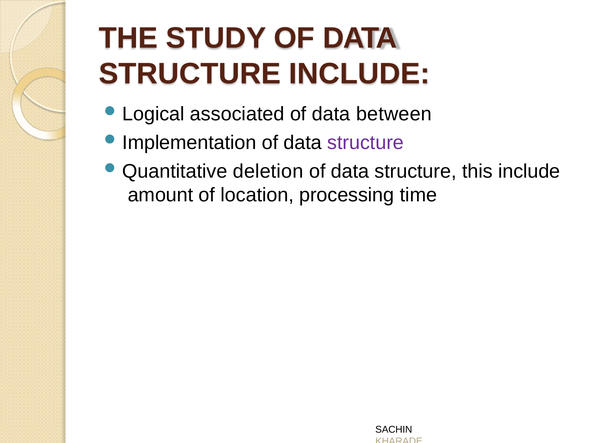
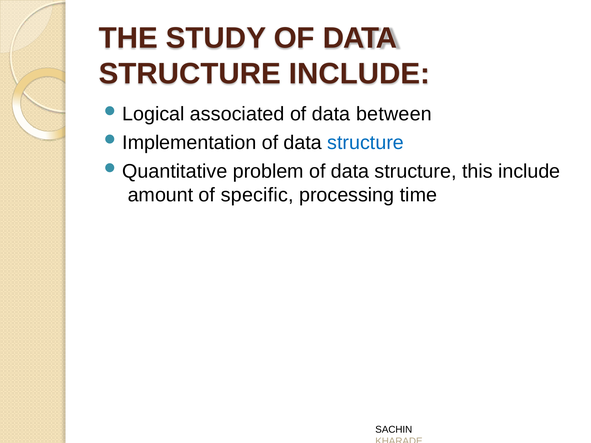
structure at (366, 143) colour: purple -> blue
deletion: deletion -> problem
location: location -> specific
